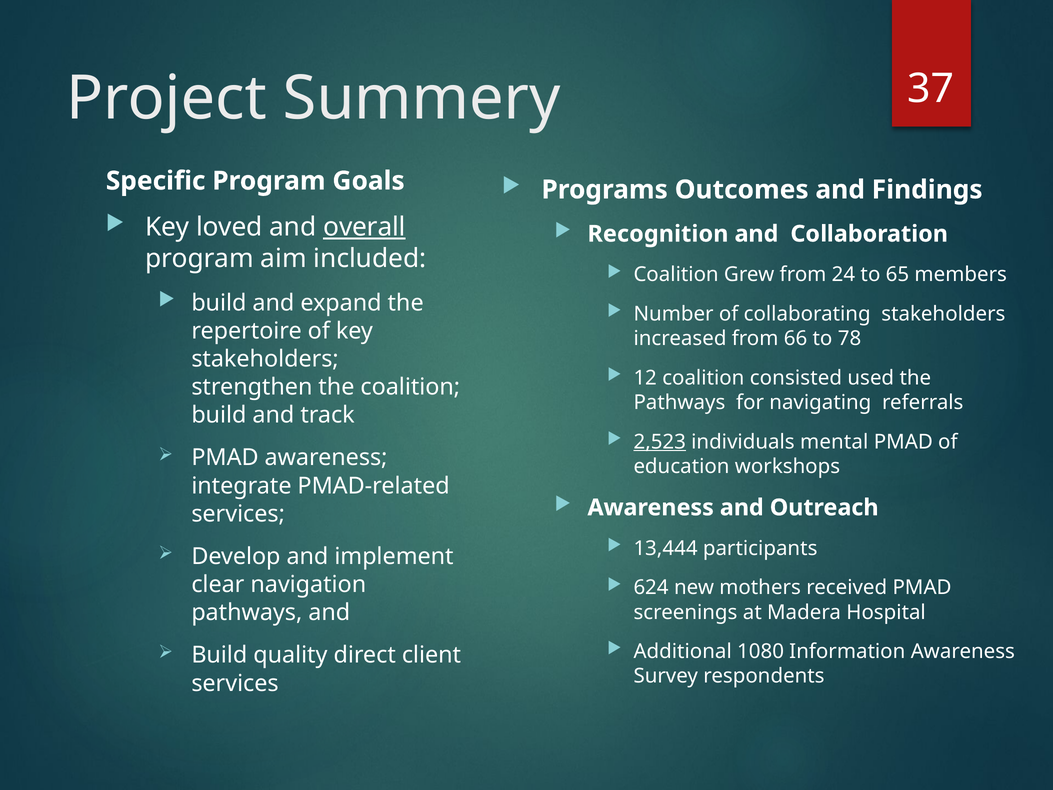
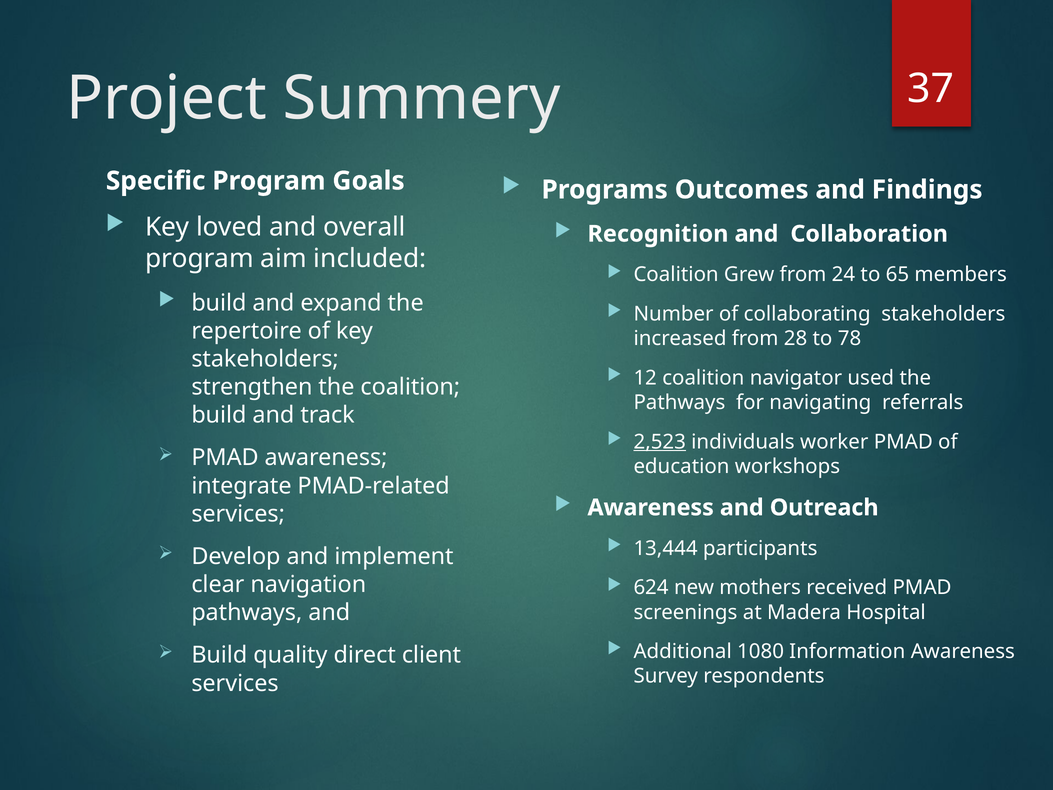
overall underline: present -> none
66: 66 -> 28
consisted: consisted -> navigator
mental: mental -> worker
